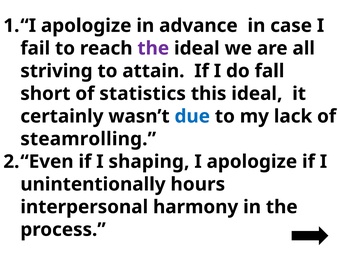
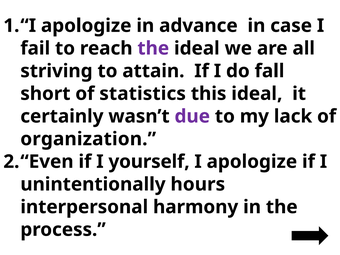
due colour: blue -> purple
steamrolling: steamrolling -> organization
shaping: shaping -> yourself
